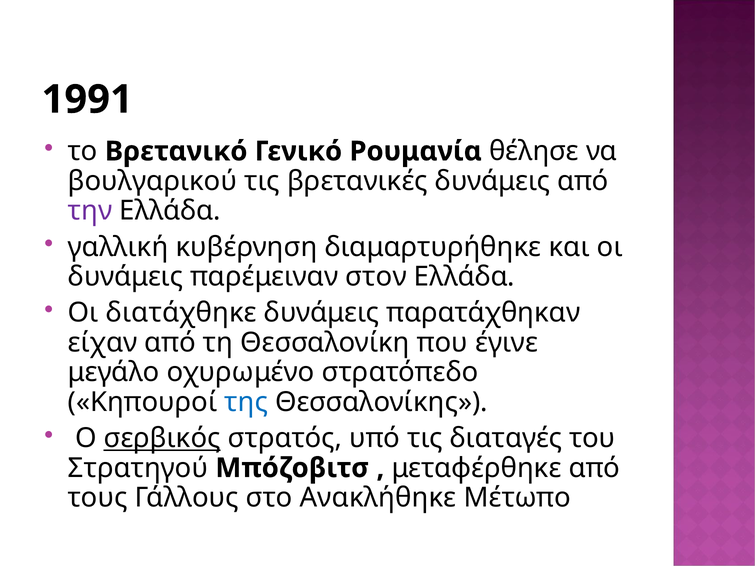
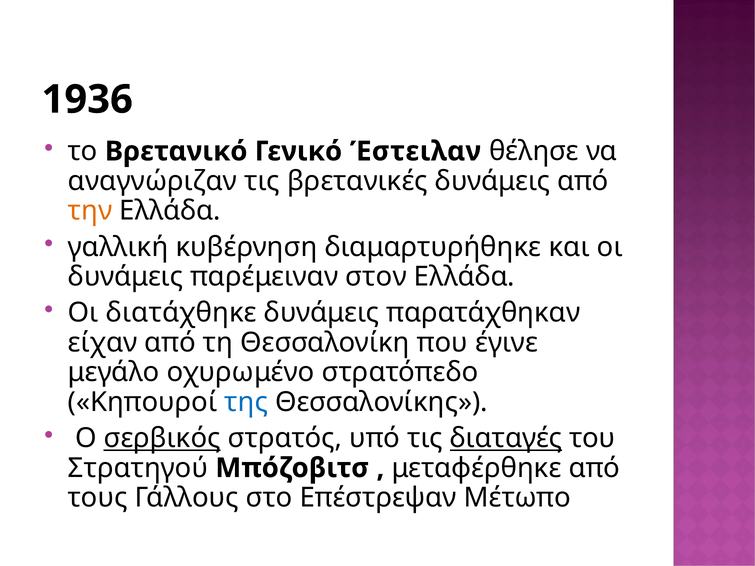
1991: 1991 -> 1936
Ρουμανία: Ρουμανία -> Έστειλαν
βουλγαρικού: βουλγαρικού -> αναγνώριζαν
την colour: purple -> orange
διαταγές underline: none -> present
Ανακλήθηκε: Ανακλήθηκε -> Επέστρεψαν
